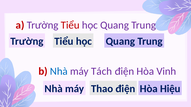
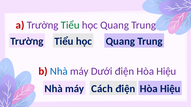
Tiểu at (70, 25) colour: red -> green
Tách: Tách -> Dưới
Vinh at (166, 72): Vinh -> Hiệu
Thao: Thao -> Cách
